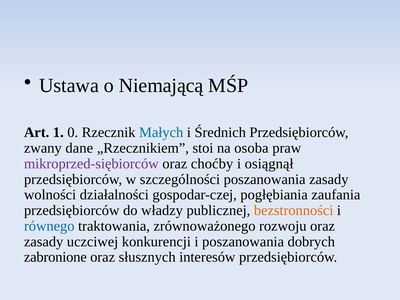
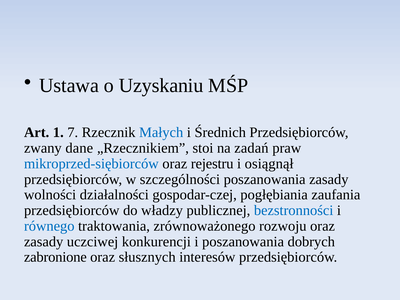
Niemającą: Niemającą -> Uzyskaniu
0: 0 -> 7
osoba: osoba -> zadań
mikroprzed-siębiorców colour: purple -> blue
choćby: choćby -> rejestru
bezstronności colour: orange -> blue
